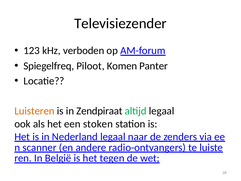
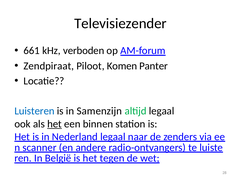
123: 123 -> 661
Spiegelfreq: Spiegelfreq -> Zendpiraat
Luisteren colour: orange -> blue
Zendpiraat: Zendpiraat -> Samenzijn
het at (54, 124) underline: none -> present
stoken: stoken -> binnen
